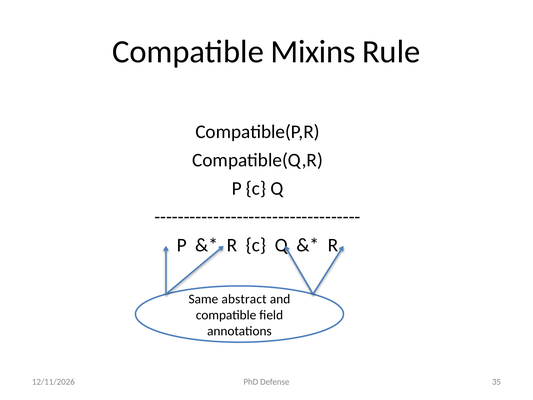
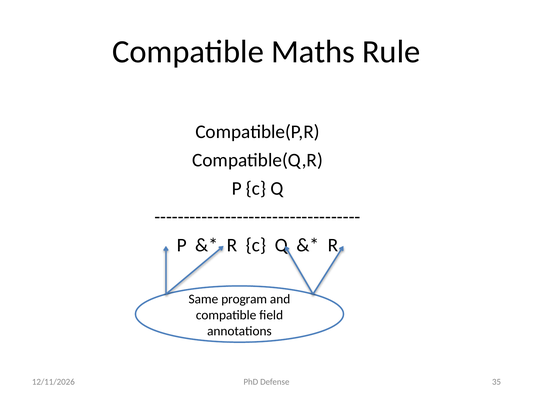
Mixins: Mixins -> Maths
abstract: abstract -> program
